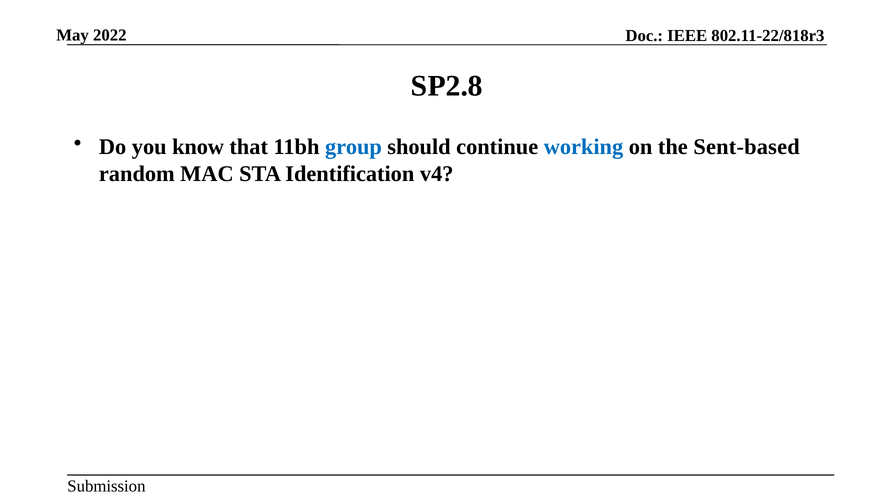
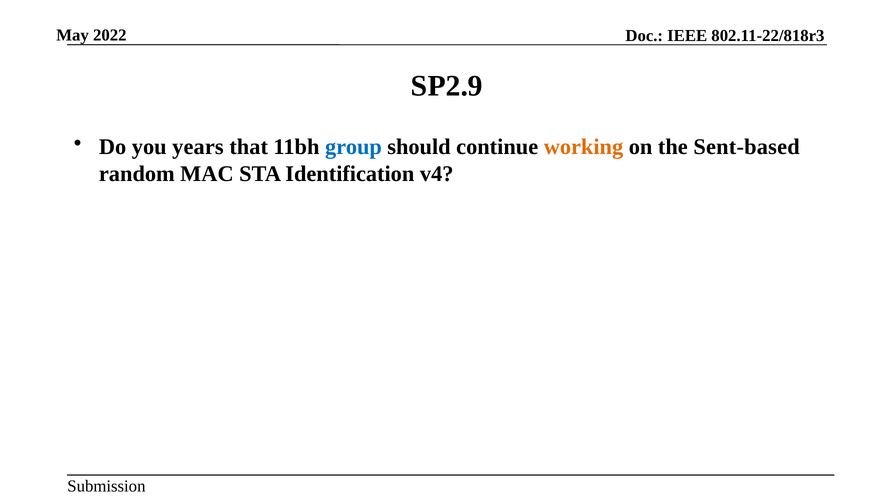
SP2.8: SP2.8 -> SP2.9
know: know -> years
working colour: blue -> orange
